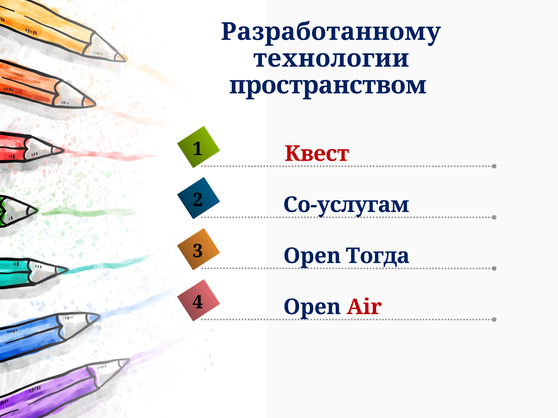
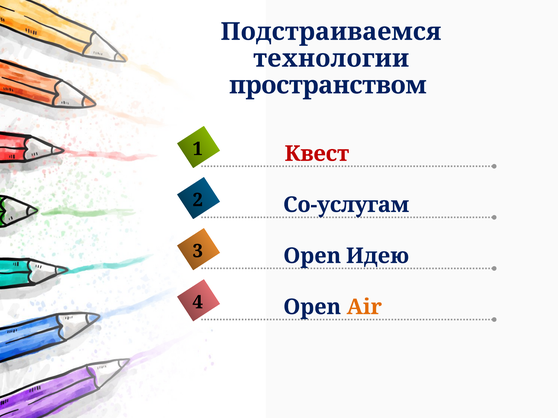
Разработанному: Разработанному -> Подстраиваемся
Тогда: Тогда -> Идею
Air colour: red -> orange
